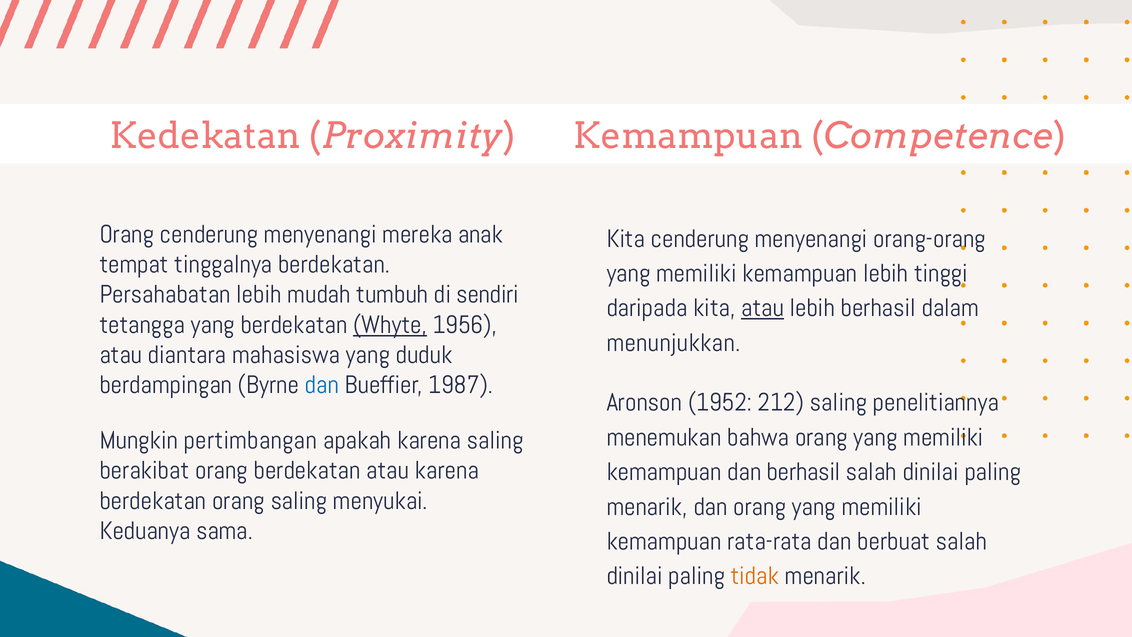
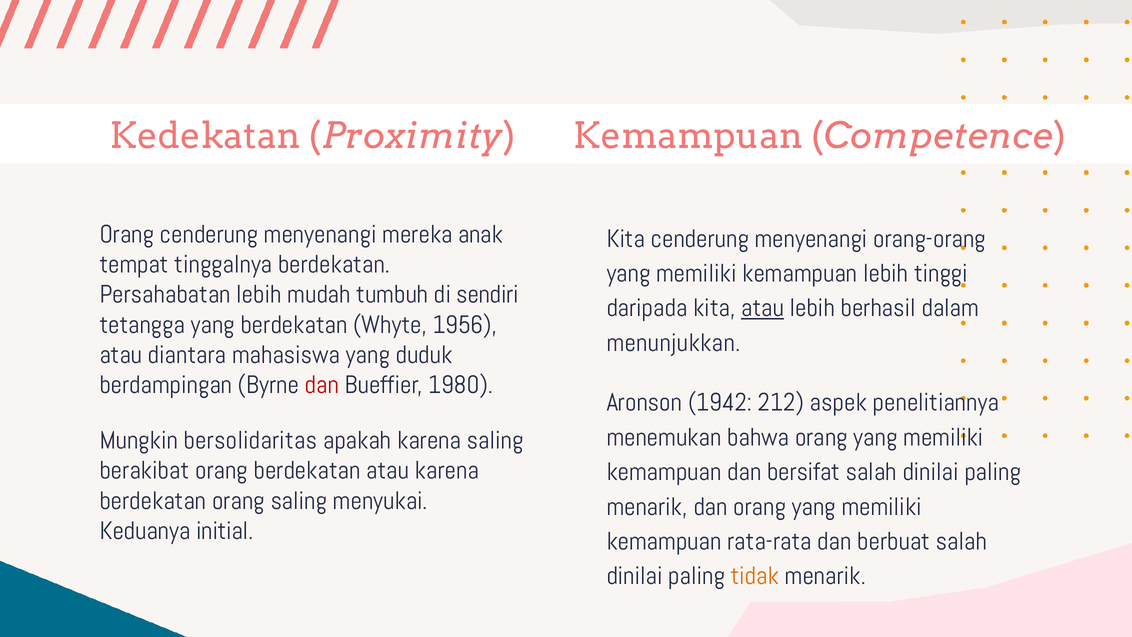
Whyte underline: present -> none
dan at (322, 385) colour: blue -> red
1987: 1987 -> 1980
1952: 1952 -> 1942
212 saling: saling -> aspek
pertimbangan: pertimbangan -> bersolidaritas
dan berhasil: berhasil -> bersifat
sama: sama -> initial
